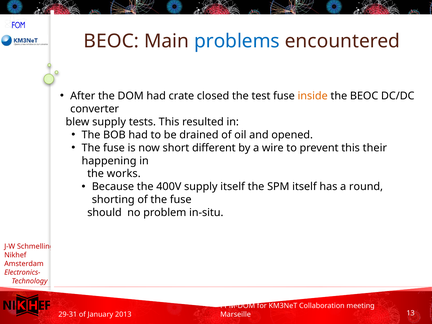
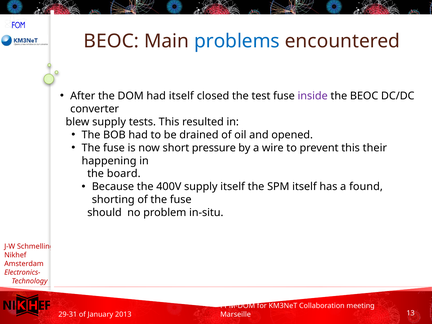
had crate: crate -> itself
inside colour: orange -> purple
different: different -> pressure
works: works -> board
round: round -> found
